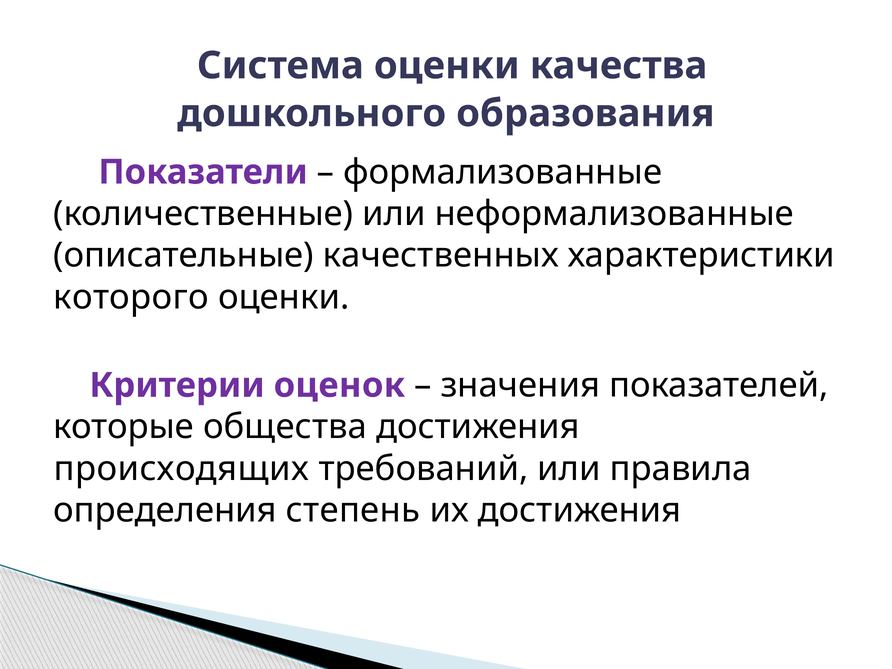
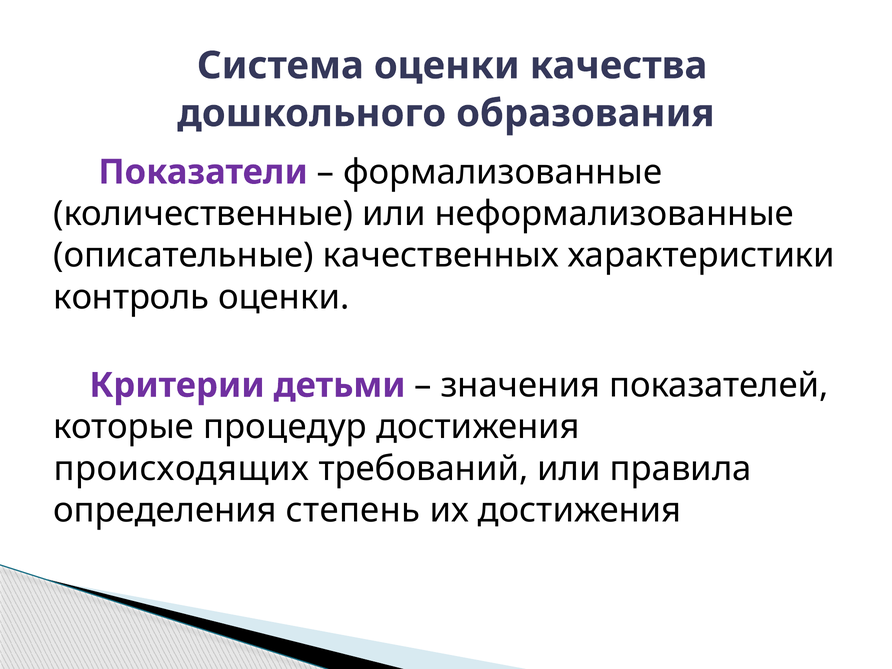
которого: которого -> контроль
оценок: оценок -> детьми
общества: общества -> процедур
